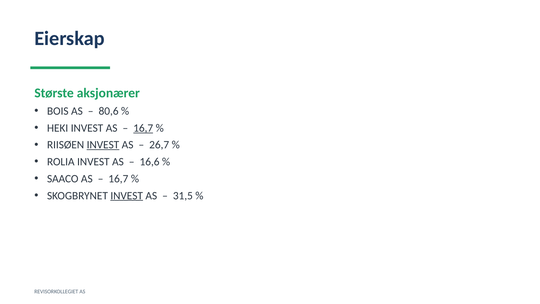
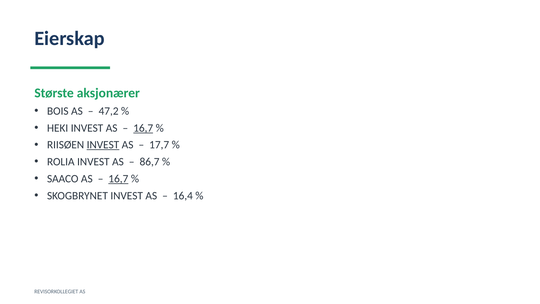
80,6: 80,6 -> 47,2
26,7: 26,7 -> 17,7
16,6: 16,6 -> 86,7
16,7 at (118, 179) underline: none -> present
INVEST at (127, 195) underline: present -> none
31,5: 31,5 -> 16,4
